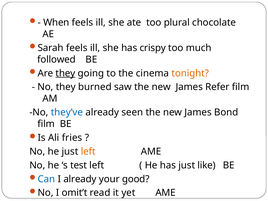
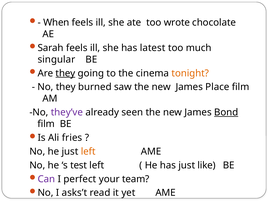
plural: plural -> wrote
crispy: crispy -> latest
followed: followed -> singular
Refer: Refer -> Place
they’ve colour: blue -> purple
Bond underline: none -> present
Can colour: blue -> purple
I already: already -> perfect
good: good -> team
omit’t: omit’t -> asks’t
